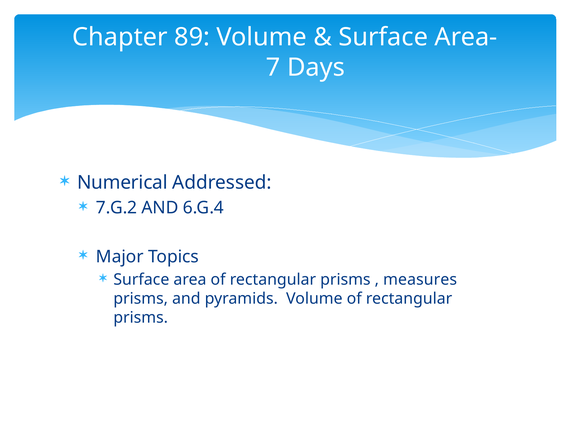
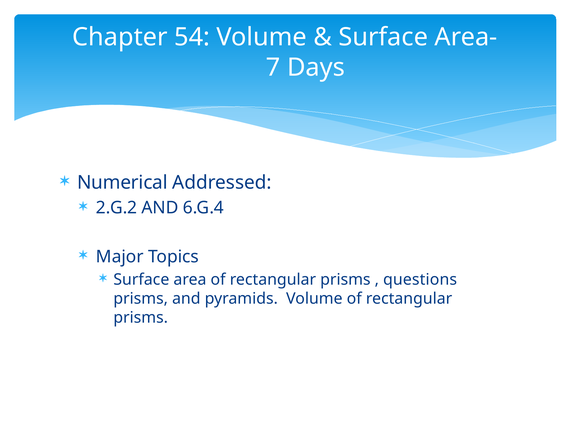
89: 89 -> 54
7.G.2: 7.G.2 -> 2.G.2
measures: measures -> questions
